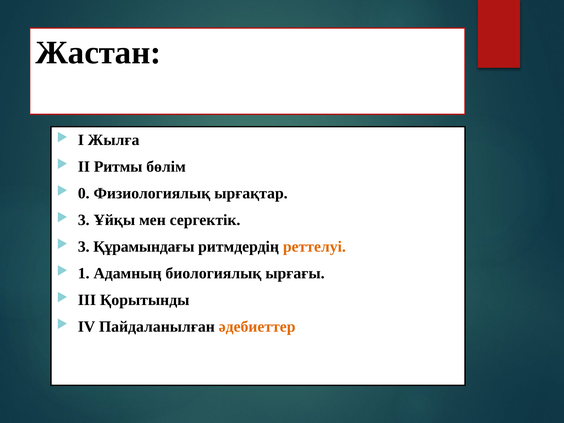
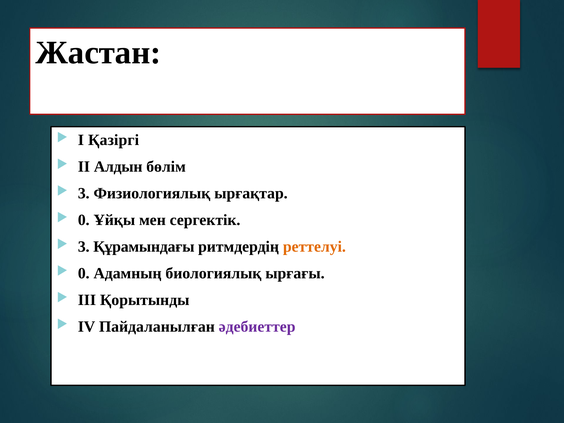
Жылға: Жылға -> Қазіргі
Ритмы: Ритмы -> Алдын
0 at (84, 193): 0 -> 3
3 at (84, 220): 3 -> 0
1 at (84, 273): 1 -> 0
әдебиеттер colour: orange -> purple
